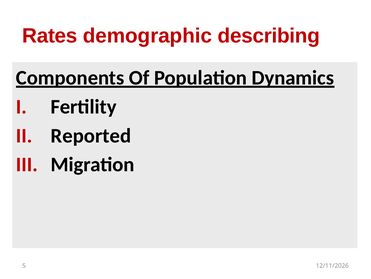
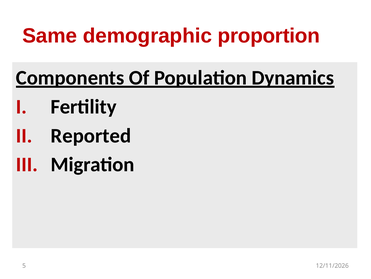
Rates: Rates -> Same
describing: describing -> proportion
